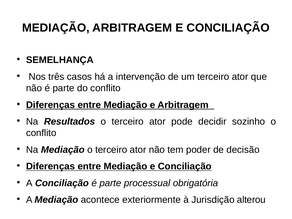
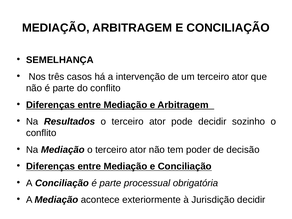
Jurisdição alterou: alterou -> decidir
